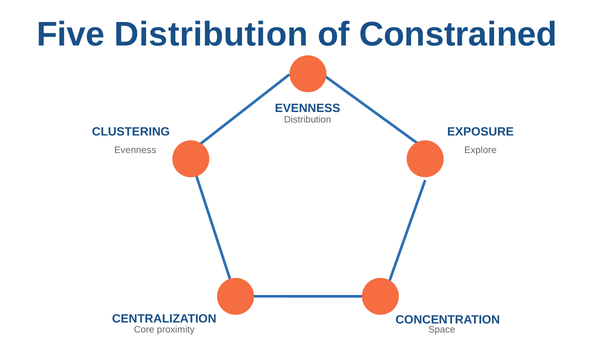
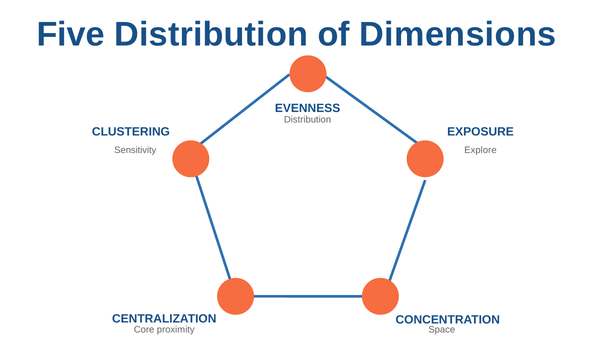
Constrained: Constrained -> Dimensions
Evenness at (135, 150): Evenness -> Sensitivity
